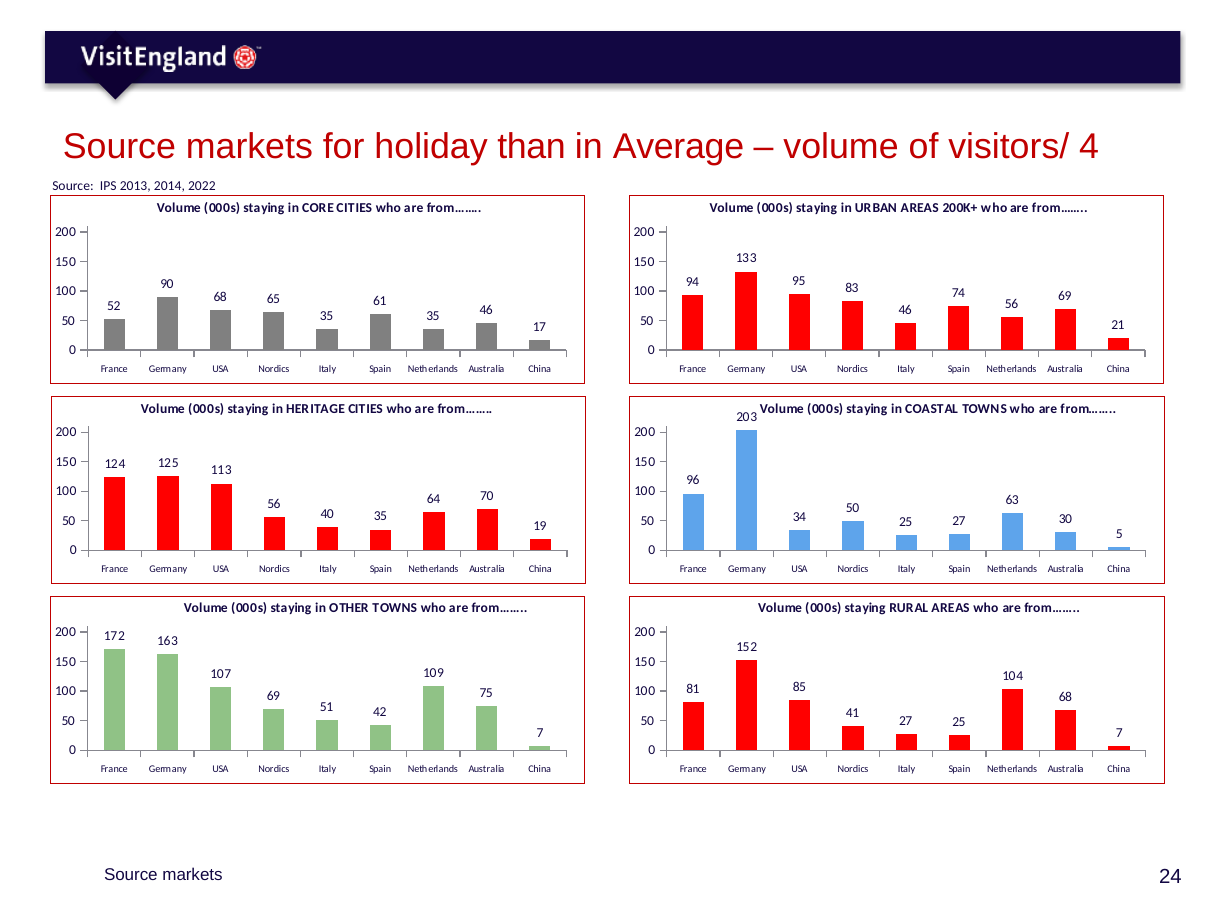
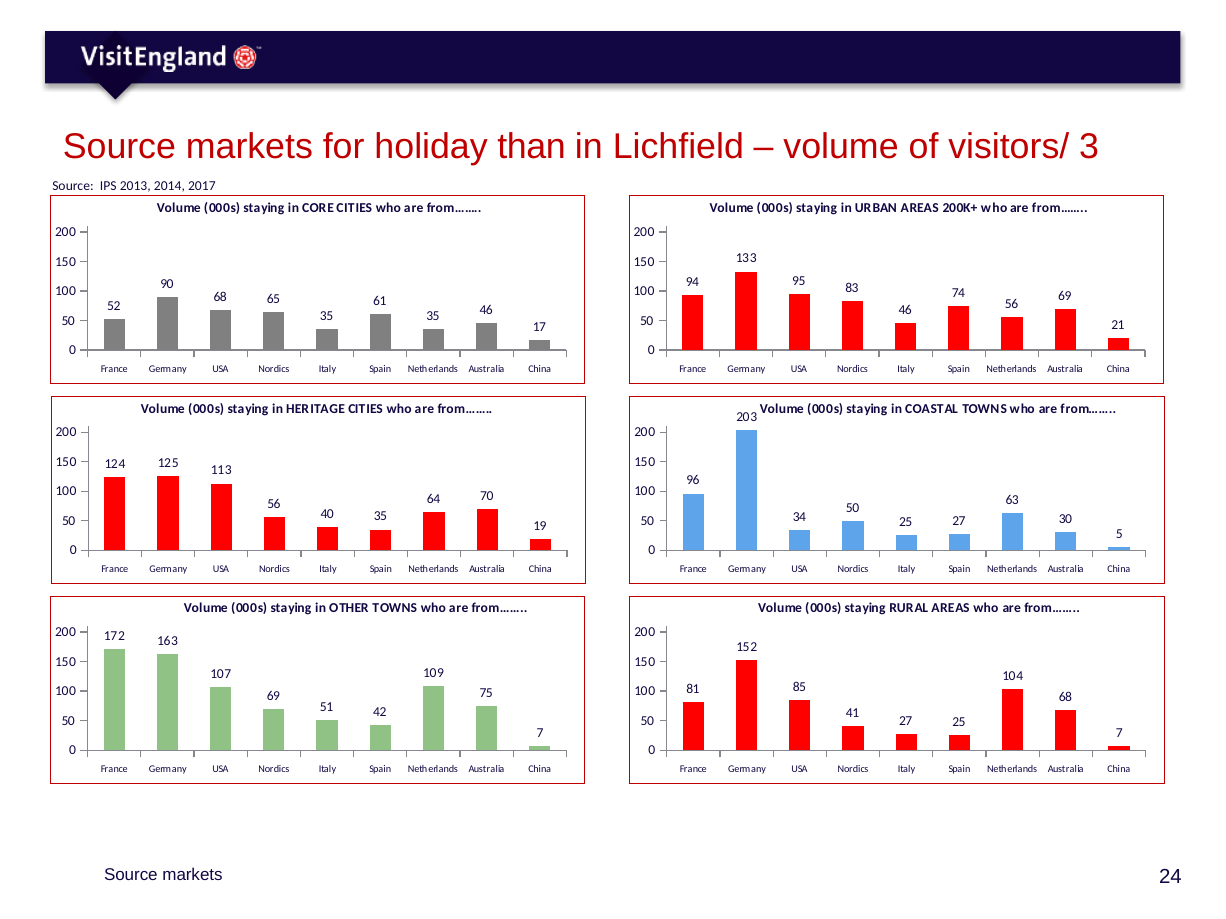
Average: Average -> Lichfield
4: 4 -> 3
2022: 2022 -> 2017
